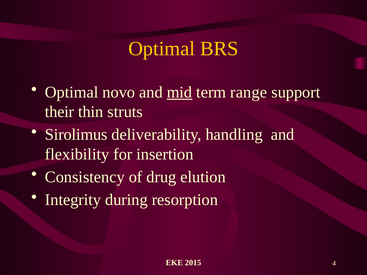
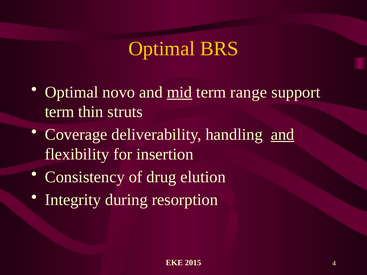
their at (60, 112): their -> term
Sirolimus: Sirolimus -> Coverage
and at (283, 135) underline: none -> present
